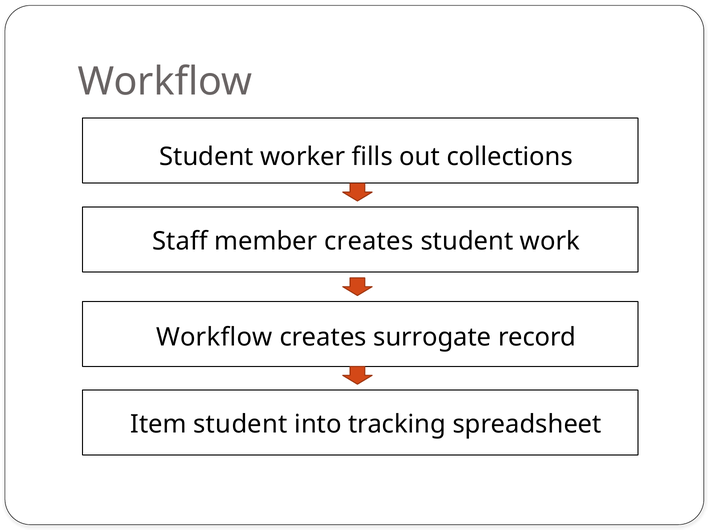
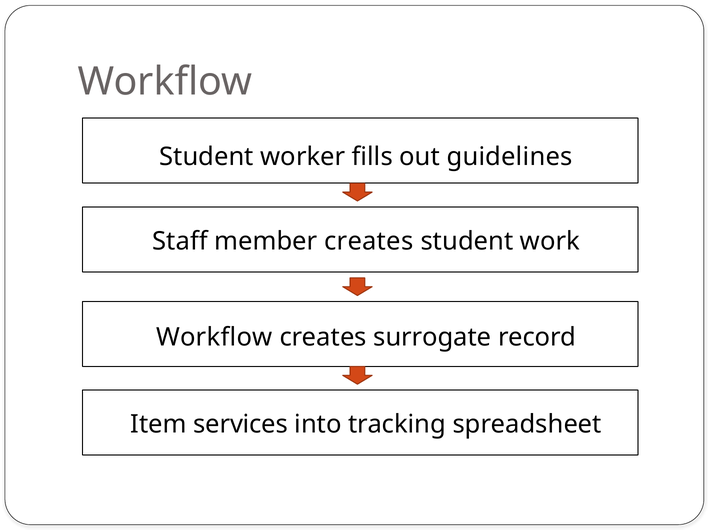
collections: collections -> guidelines
Item student: student -> services
